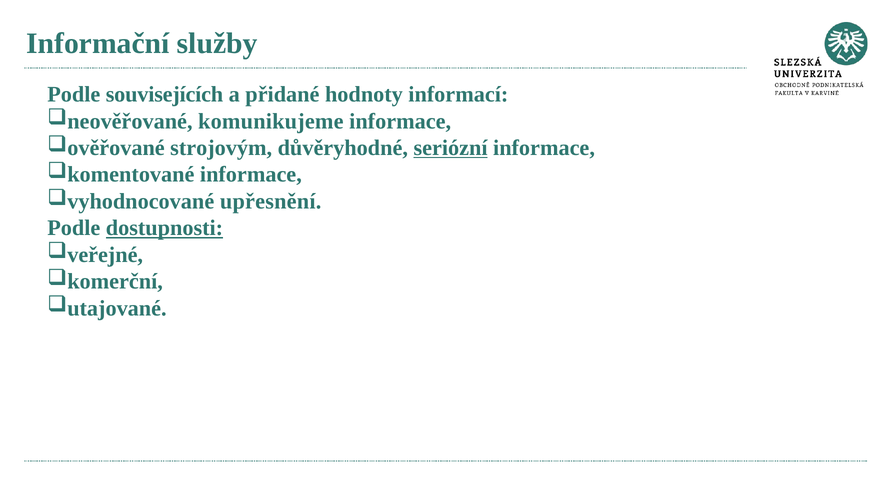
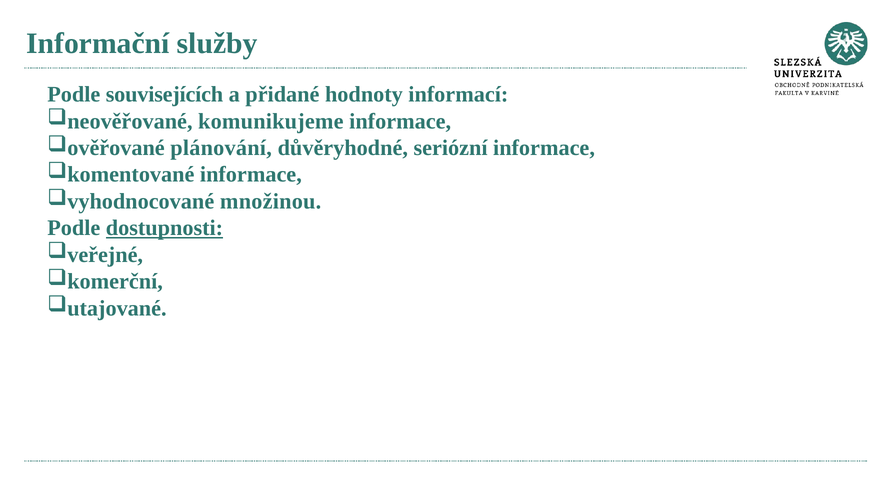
strojovým: strojovým -> plánování
seriózní underline: present -> none
upřesnění: upřesnění -> množinou
